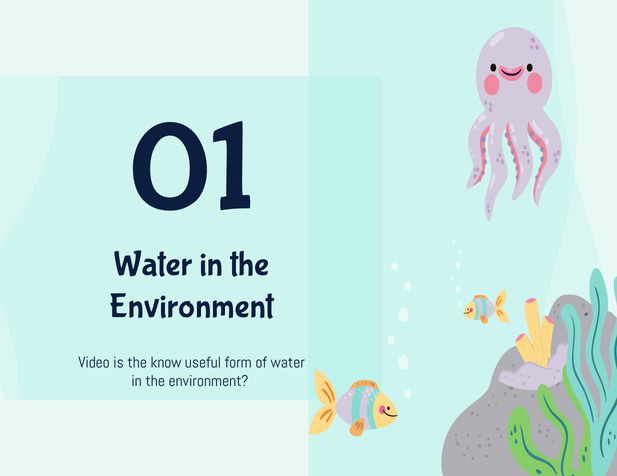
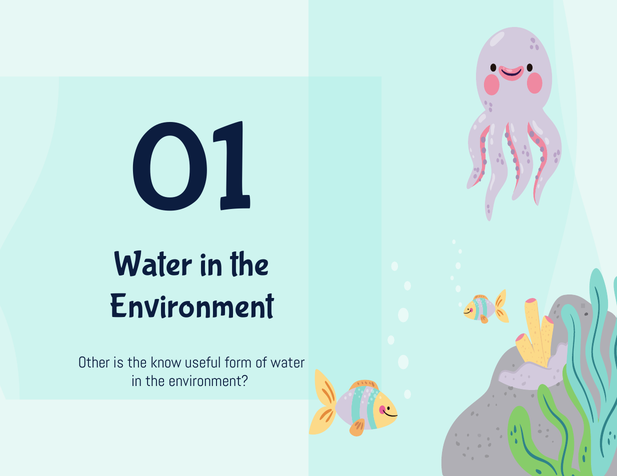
Video: Video -> Other
